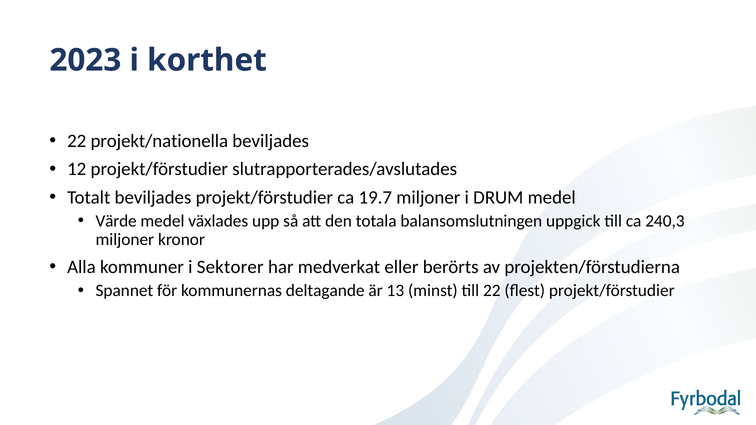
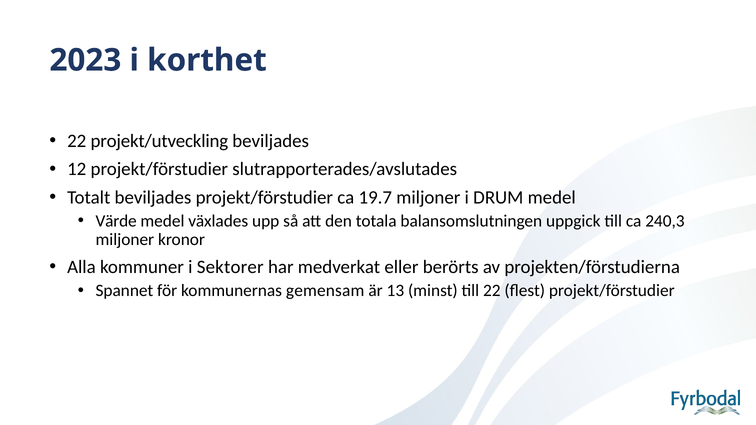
projekt/nationella: projekt/nationella -> projekt/utveckling
deltagande: deltagande -> gemensam
